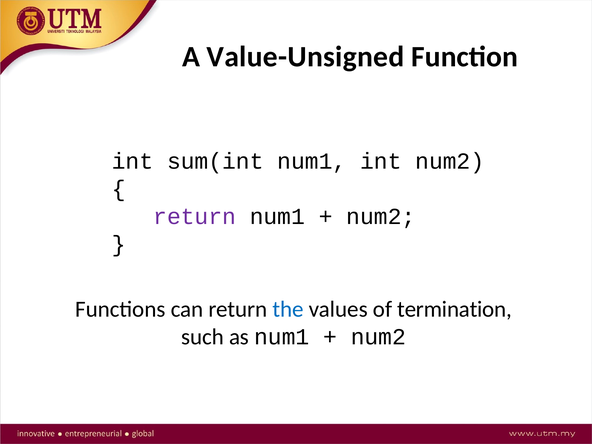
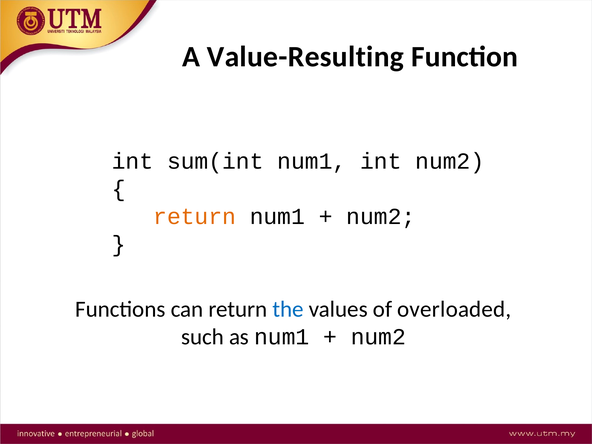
Value-Unsigned: Value-Unsigned -> Value-Resulting
return at (195, 217) colour: purple -> orange
termination: termination -> overloaded
